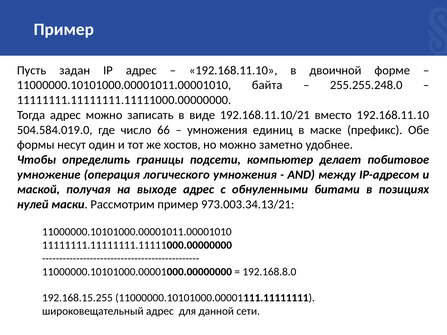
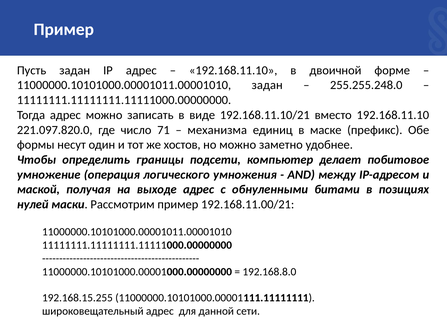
11000000.10101000.00001011.00001010 байта: байта -> задан
504.584.019.0: 504.584.019.0 -> 221.097.820.0
66: 66 -> 71
умножения at (217, 130): умножения -> механизма
973.003.34.13/21: 973.003.34.13/21 -> 192.168.11.00/21
